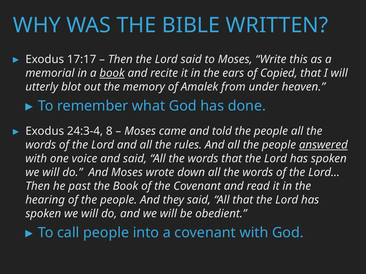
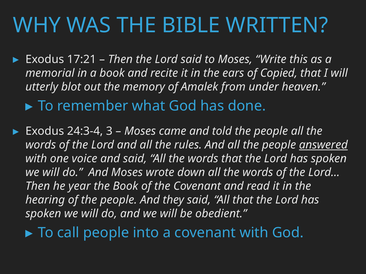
17:17: 17:17 -> 17:21
book at (112, 73) underline: present -> none
8: 8 -> 3
past: past -> year
